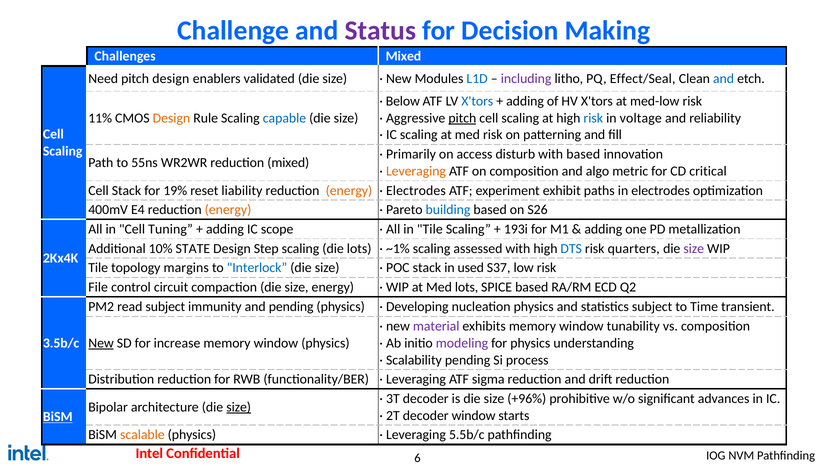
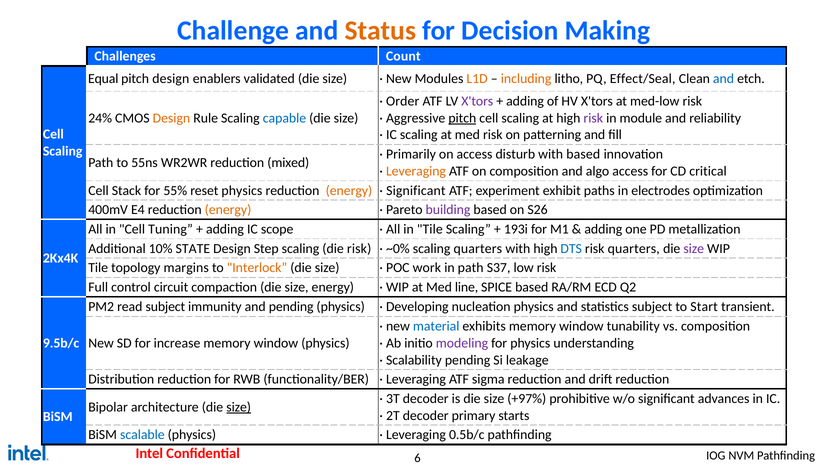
Status colour: purple -> orange
Challenges Mixed: Mixed -> Count
Need: Need -> Equal
L1D colour: blue -> orange
including colour: purple -> orange
Below: Below -> Order
X'tors at (477, 101) colour: blue -> purple
11%: 11% -> 24%
risk at (593, 118) colour: blue -> purple
voltage: voltage -> module
algo metric: metric -> access
19%: 19% -> 55%
reset liability: liability -> physics
Electrodes at (416, 190): Electrodes -> Significant
building colour: blue -> purple
die lots: lots -> risk
~1%: ~1% -> ~0%
scaling assessed: assessed -> quarters
Interlock colour: blue -> orange
POC stack: stack -> work
in used: used -> path
File: File -> Full
Med lots: lots -> line
Time: Time -> Start
material colour: purple -> blue
3.5b/c: 3.5b/c -> 9.5b/c
New at (101, 343) underline: present -> none
process: process -> leakage
+96%: +96% -> +97%
decoder window: window -> primary
BiSM at (58, 417) underline: present -> none
scalable colour: orange -> blue
5.5b/c: 5.5b/c -> 0.5b/c
